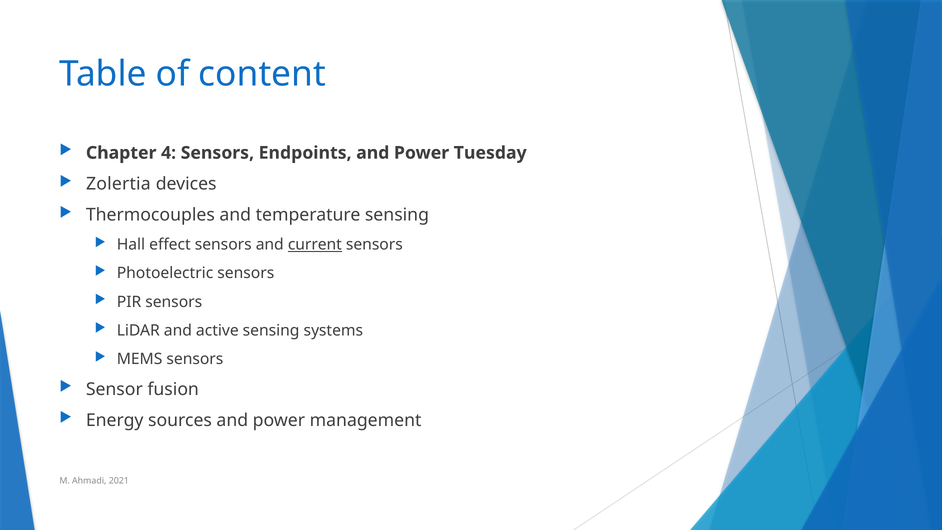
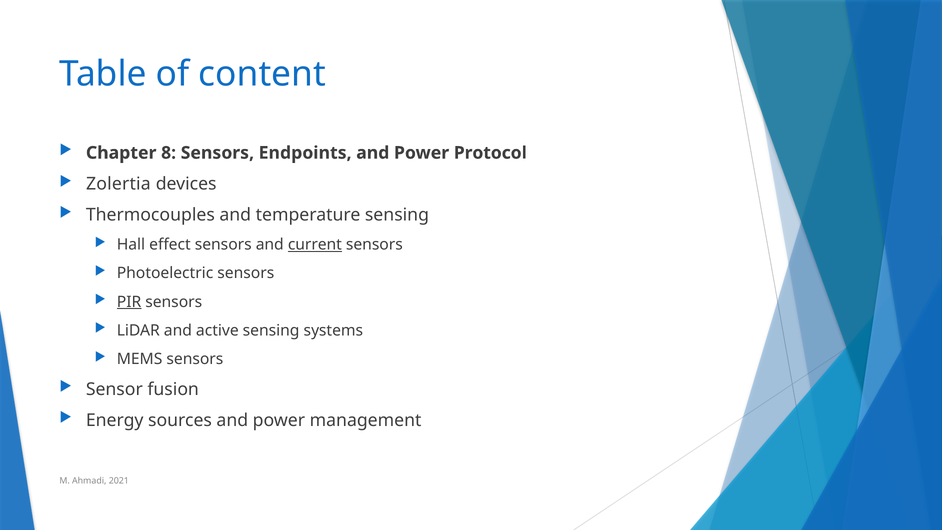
4: 4 -> 8
Tuesday: Tuesday -> Protocol
PIR underline: none -> present
